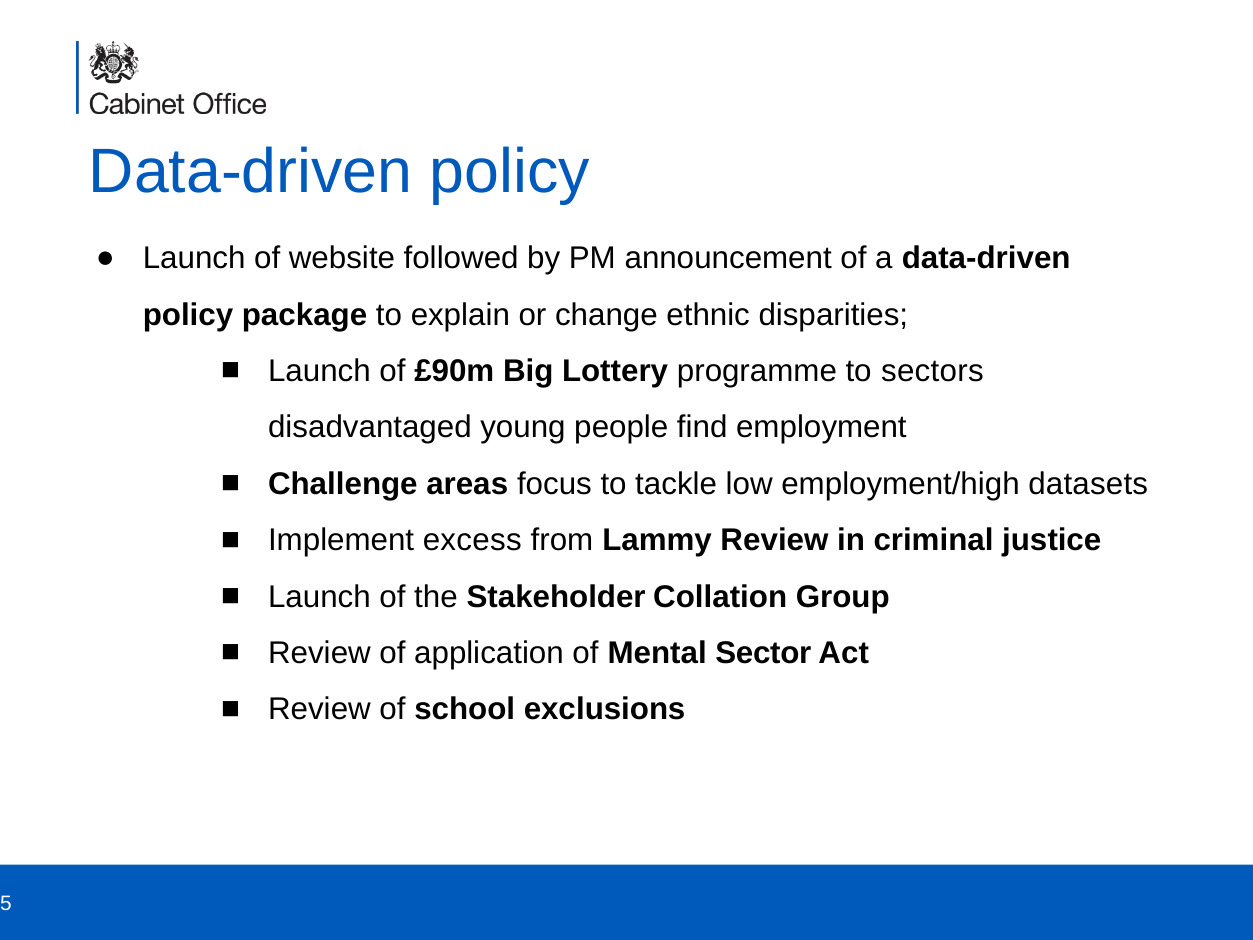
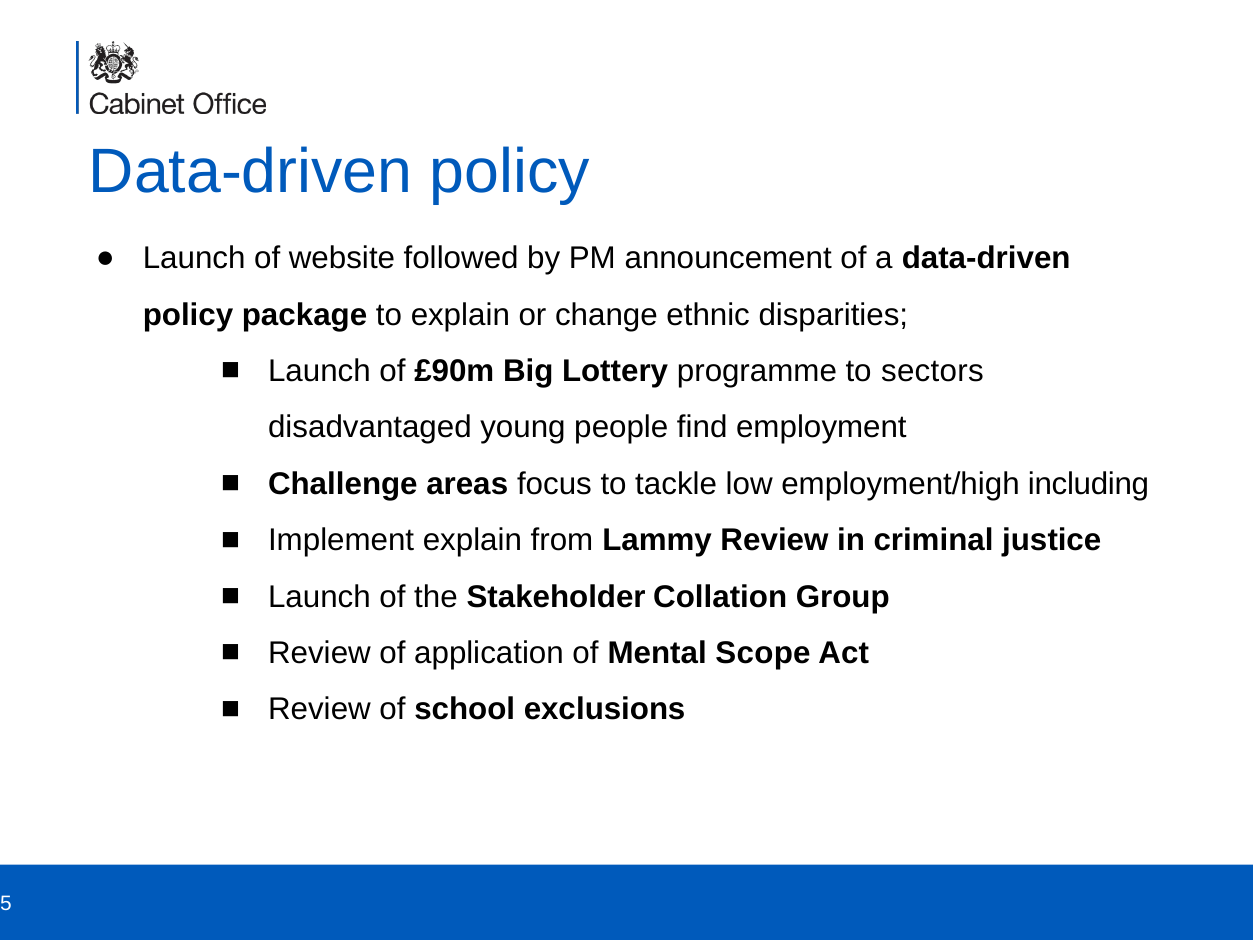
datasets: datasets -> including
Implement excess: excess -> explain
Sector: Sector -> Scope
